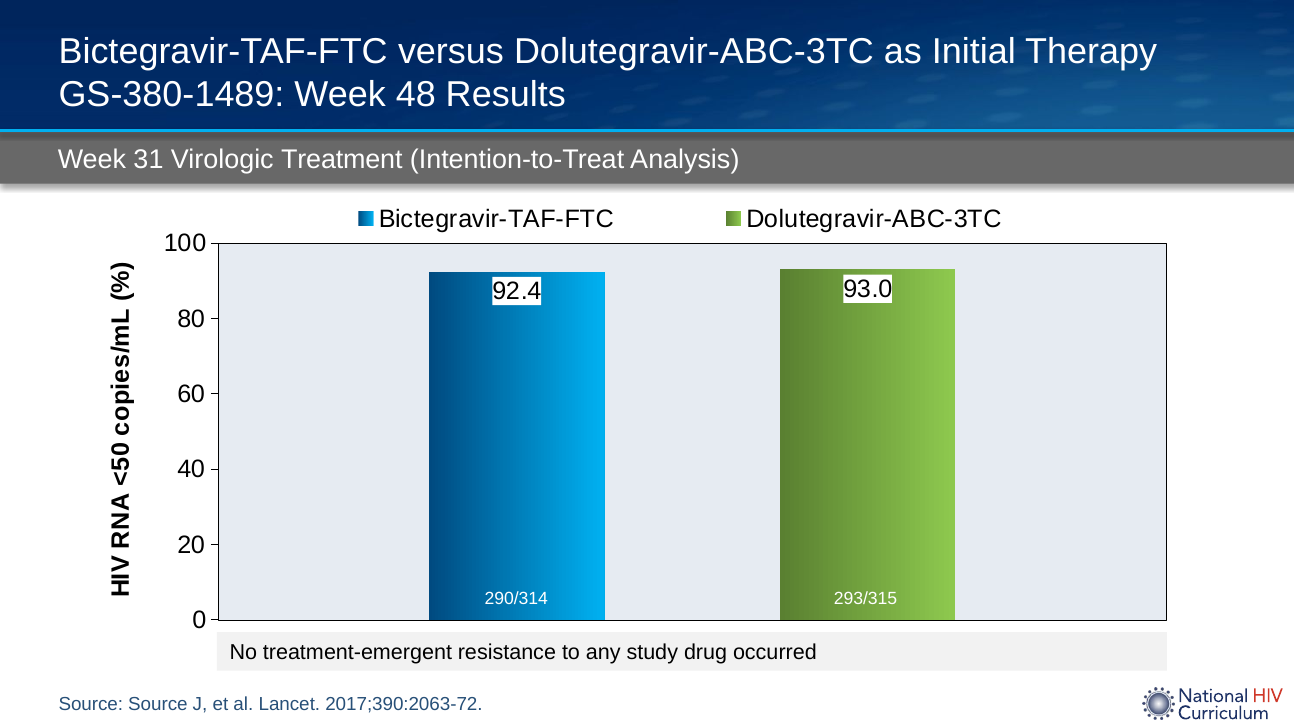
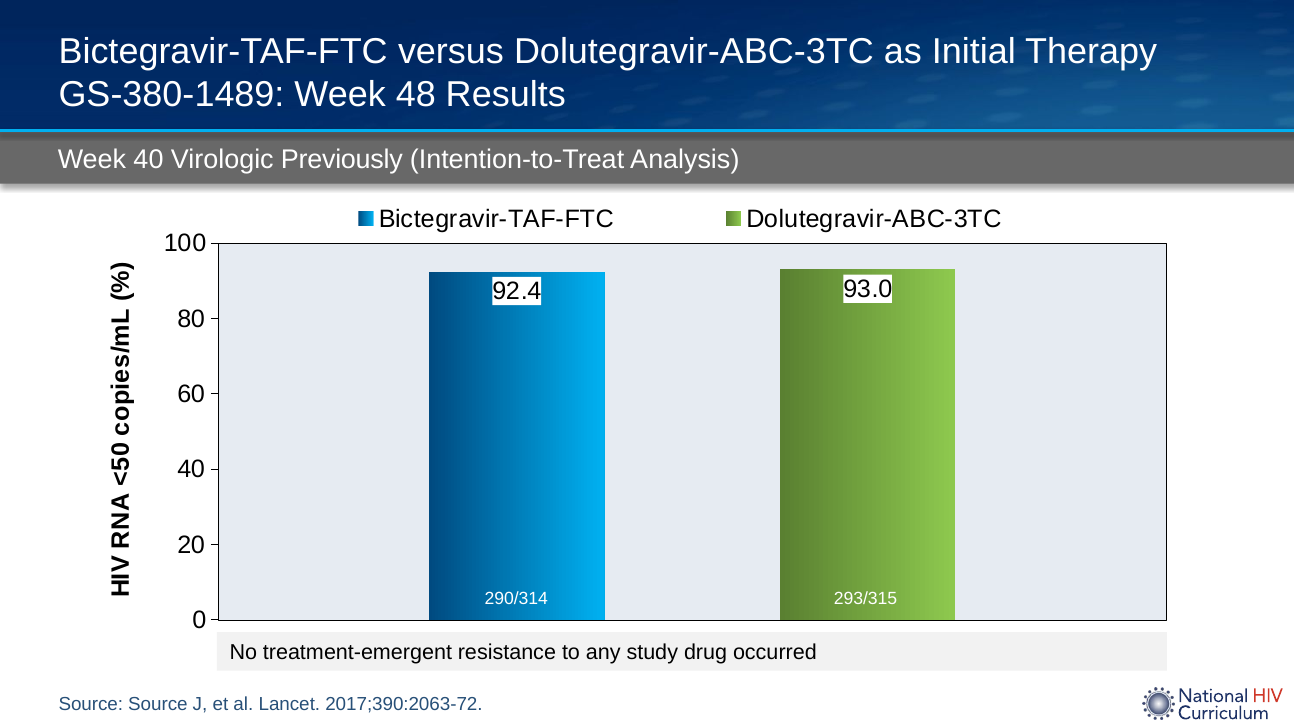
Week 31: 31 -> 40
Treatment: Treatment -> Previously
